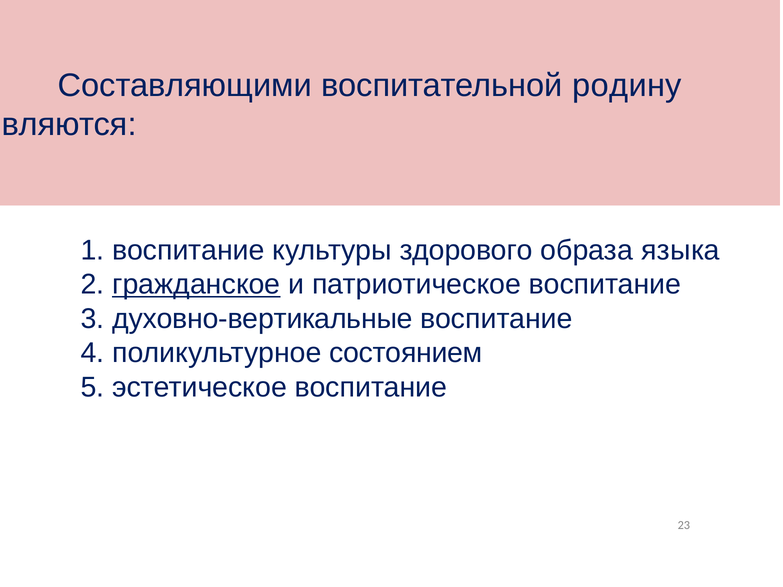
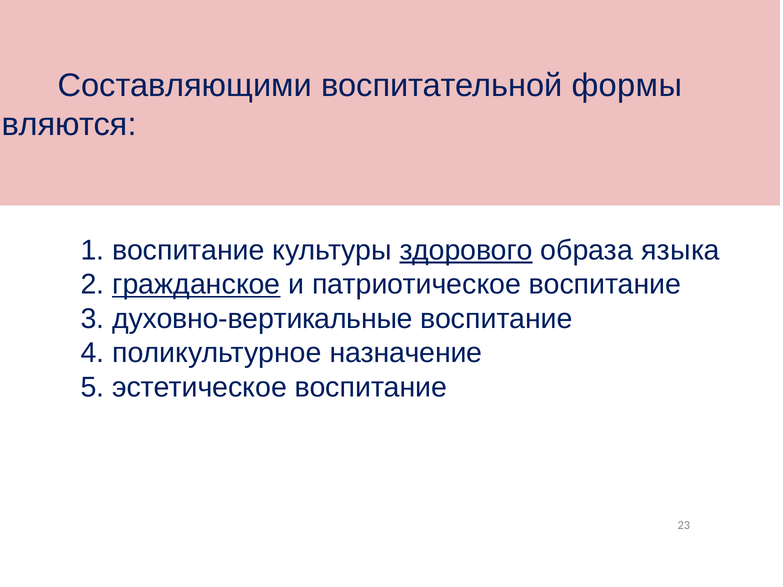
родину: родину -> формы
здорового underline: none -> present
состоянием: состоянием -> назначение
